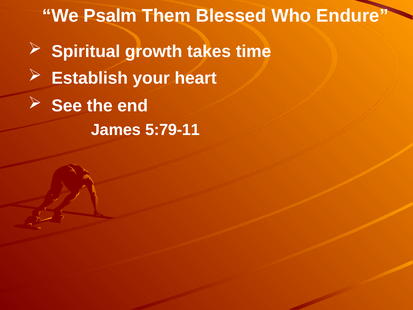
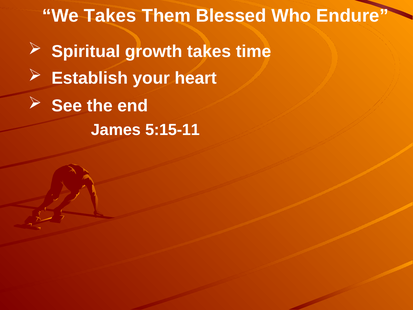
We Psalm: Psalm -> Takes
5:79-11: 5:79-11 -> 5:15-11
